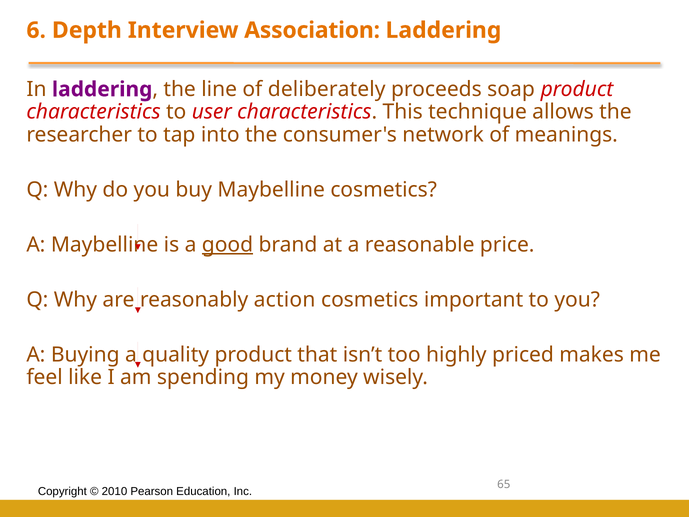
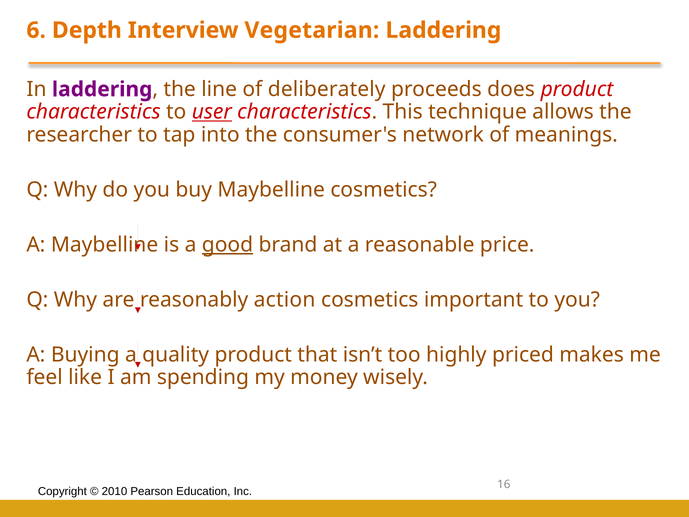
Association: Association -> Vegetarian
soap: soap -> does
user underline: none -> present
65: 65 -> 16
